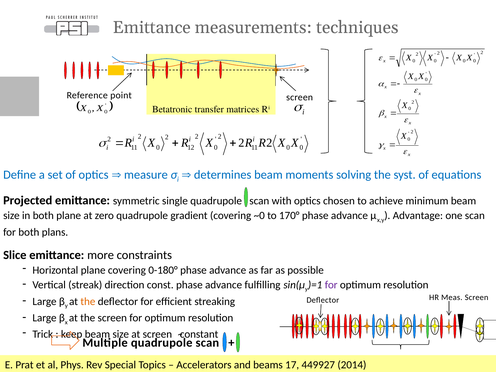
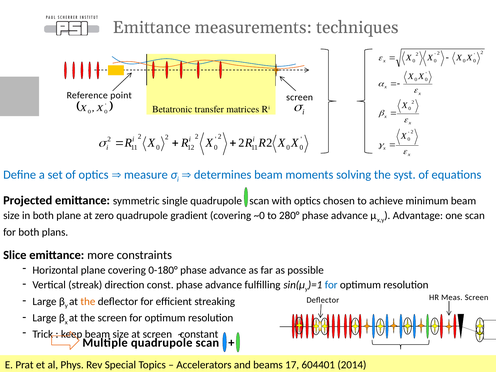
170°: 170° -> 280°
for at (331, 285) colour: purple -> blue
449927: 449927 -> 604401
